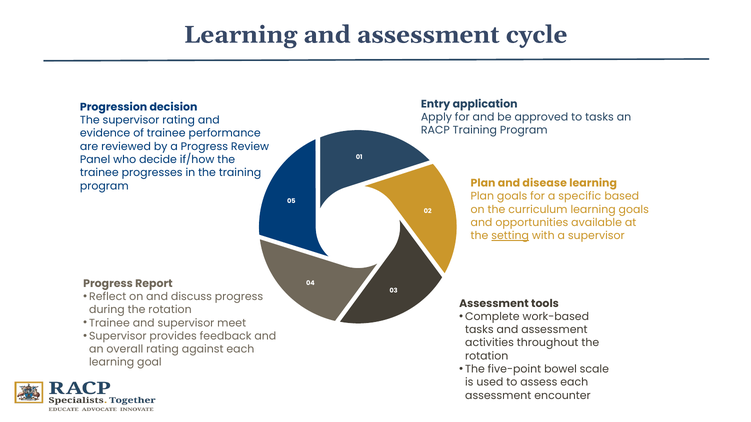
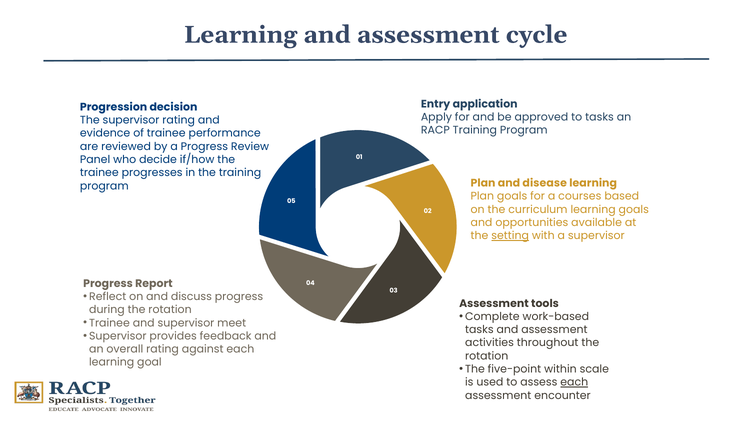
specific: specific -> courses
bowel: bowel -> within
each at (574, 383) underline: none -> present
